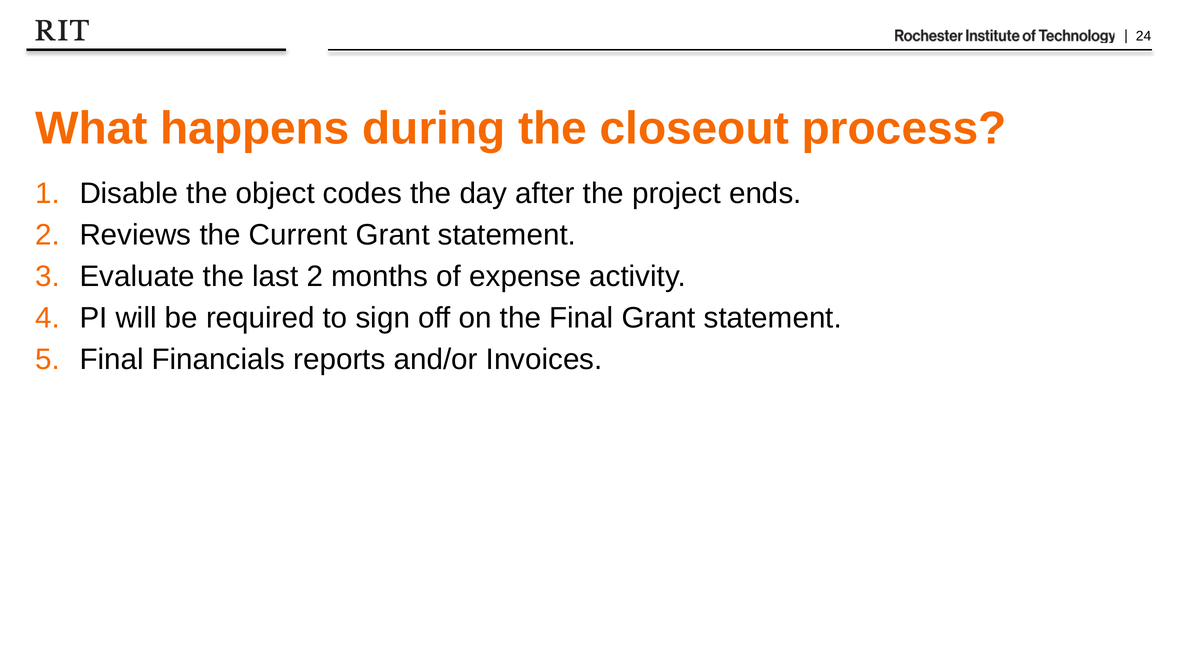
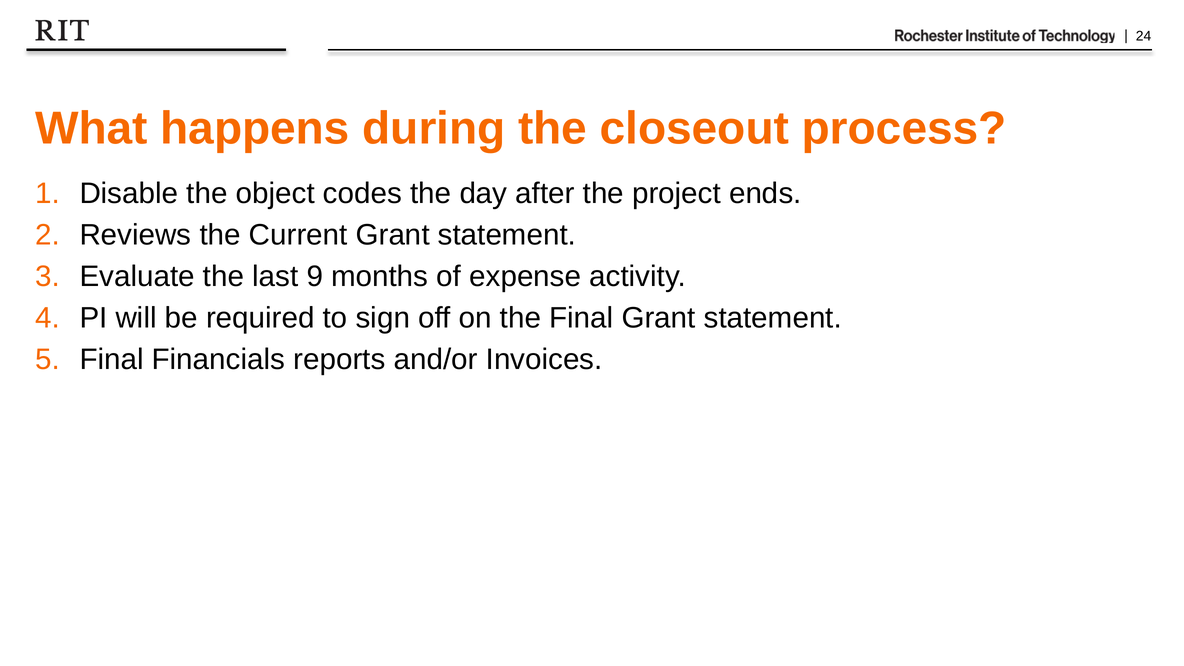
last 2: 2 -> 9
